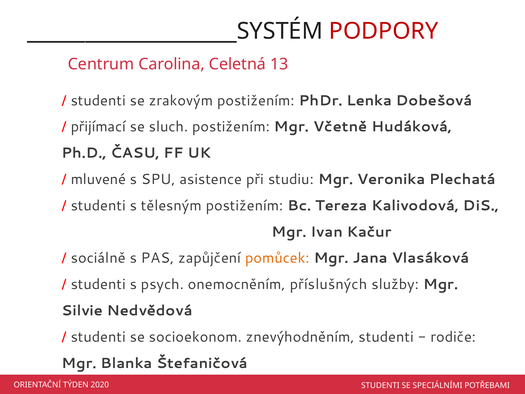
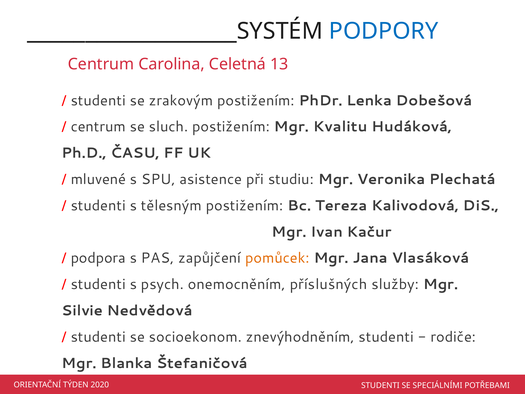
PODPORY colour: red -> blue
přijímací at (98, 127): přijímací -> centrum
Včetně: Včetně -> Kvalitu
sociálně: sociálně -> podpora
